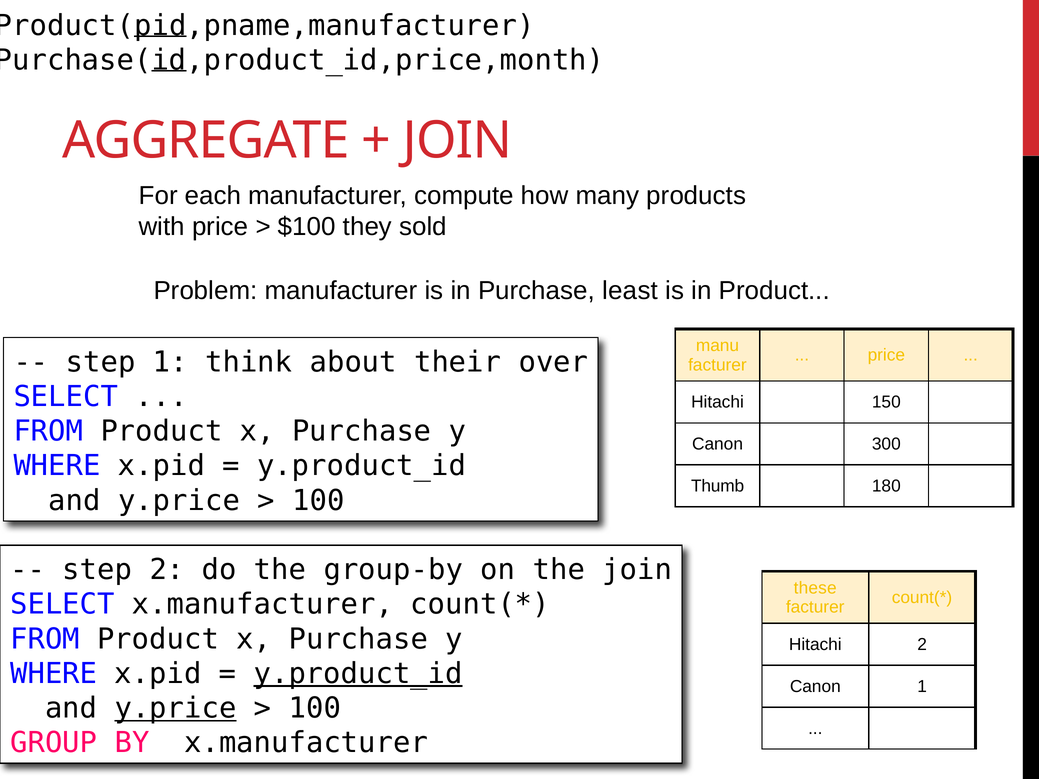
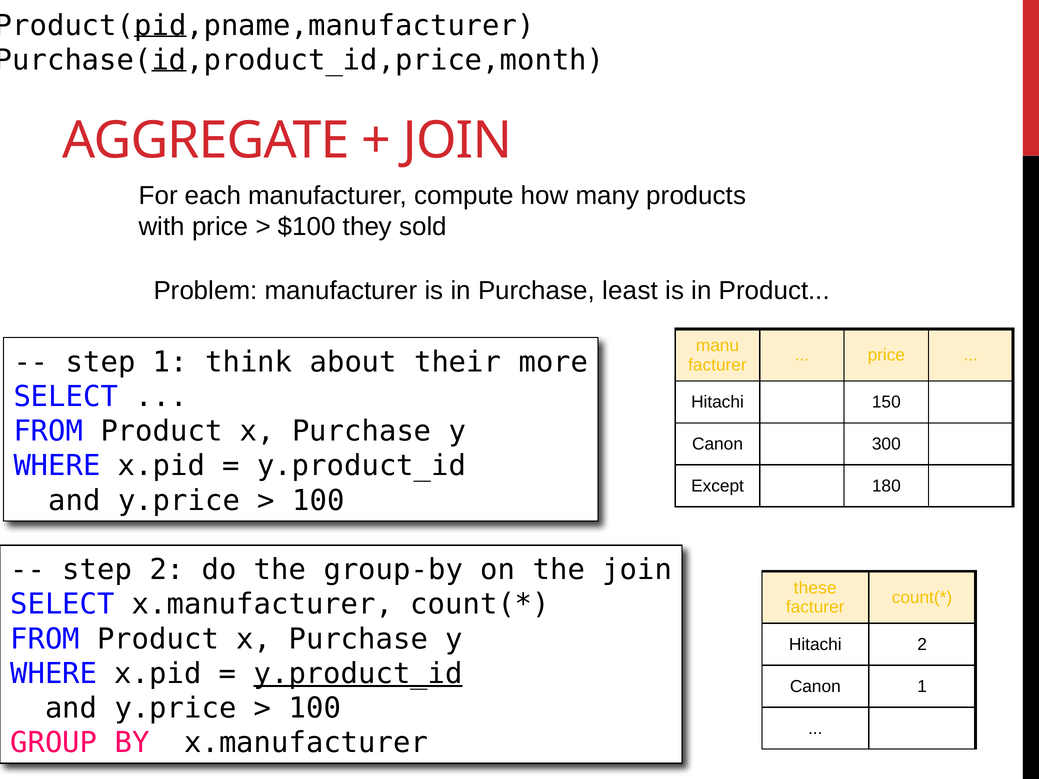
over: over -> more
Thumb: Thumb -> Except
y.price at (176, 708) underline: present -> none
